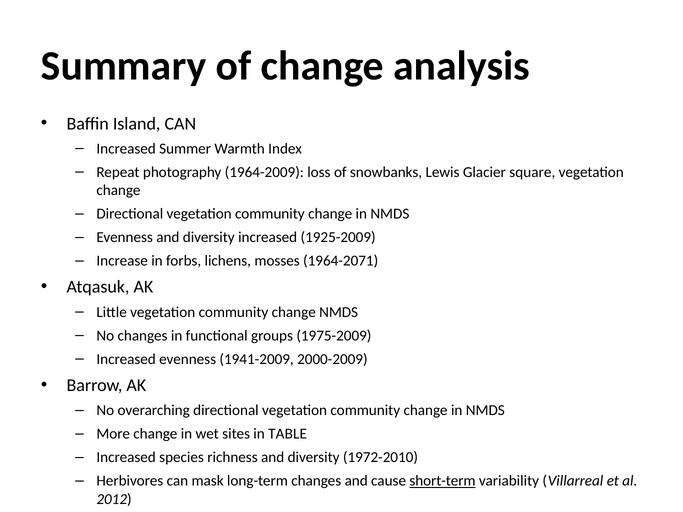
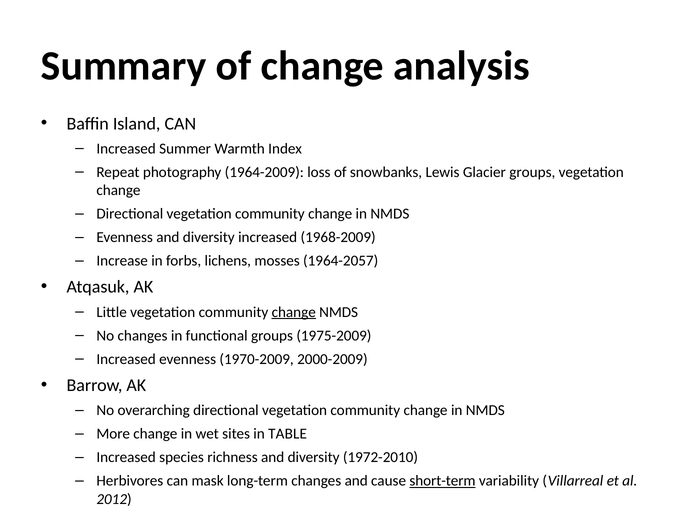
Glacier square: square -> groups
1925-2009: 1925-2009 -> 1968-2009
1964-2071: 1964-2071 -> 1964-2057
change at (294, 312) underline: none -> present
1941-2009: 1941-2009 -> 1970-2009
